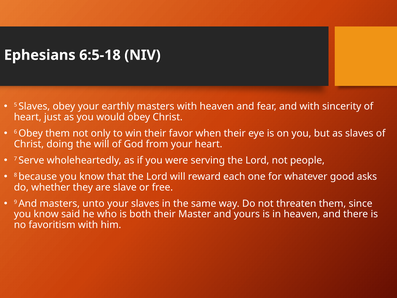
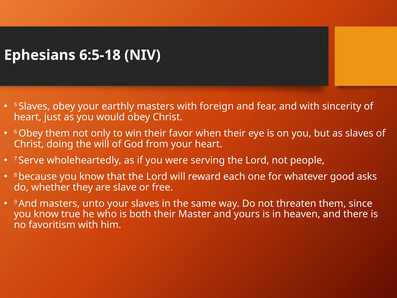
with heaven: heaven -> foreign
said: said -> true
